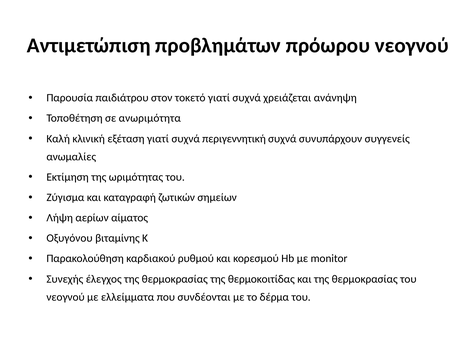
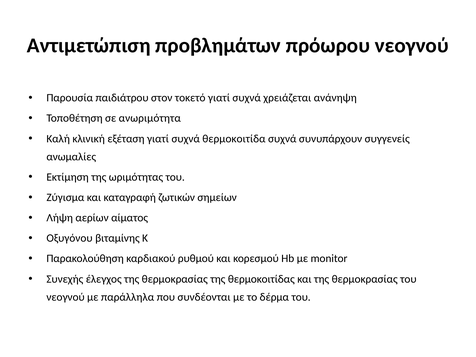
περιγεννητική: περιγεννητική -> θερμοκοιτίδα
ελλείμματα: ελλείμματα -> παράλληλα
